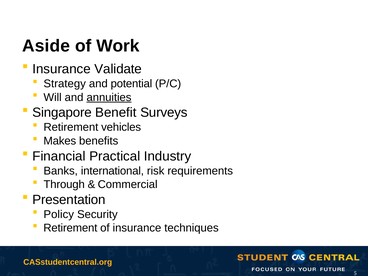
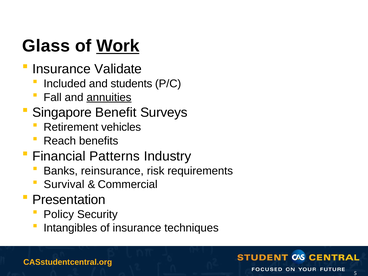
Aside: Aside -> Glass
Work underline: none -> present
Strategy: Strategy -> Included
potential: potential -> students
Will: Will -> Fall
Makes: Makes -> Reach
Practical: Practical -> Patterns
international: international -> reinsurance
Through: Through -> Survival
Retirement at (70, 228): Retirement -> Intangibles
